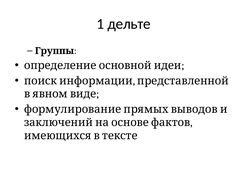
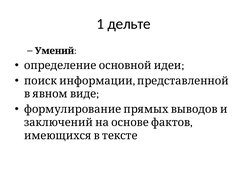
Группы: Группы -> Умений
